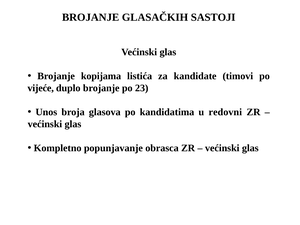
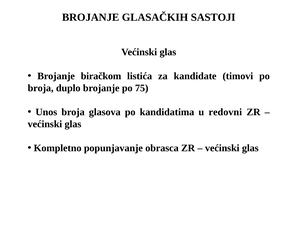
kopijama: kopijama -> biračkom
vijeće at (41, 88): vijeće -> broja
23: 23 -> 75
